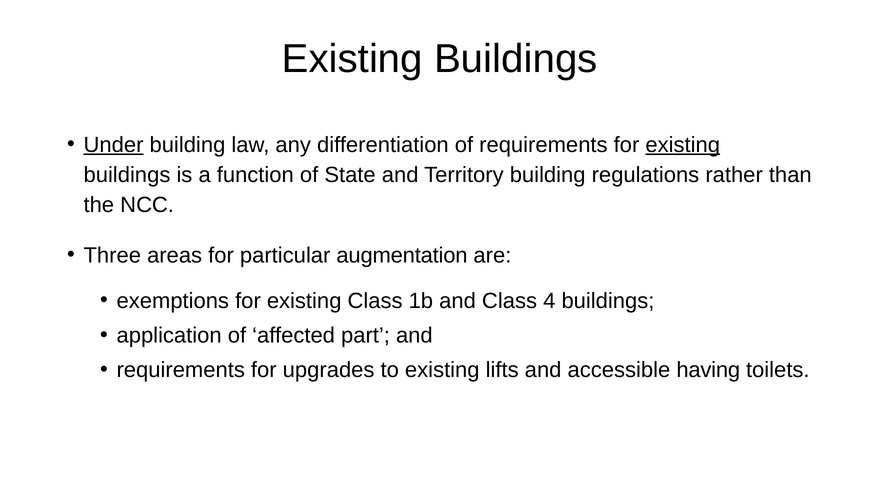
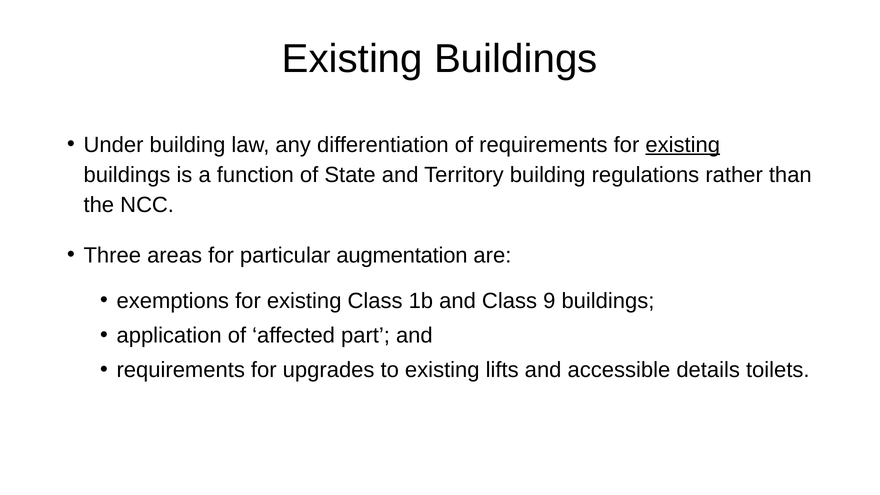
Under underline: present -> none
4: 4 -> 9
having: having -> details
